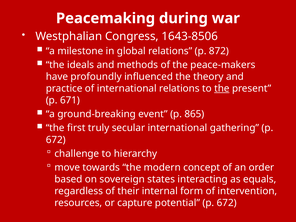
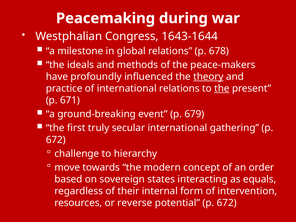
1643-8506: 1643-8506 -> 1643-1644
872: 872 -> 678
theory underline: none -> present
865: 865 -> 679
capture: capture -> reverse
